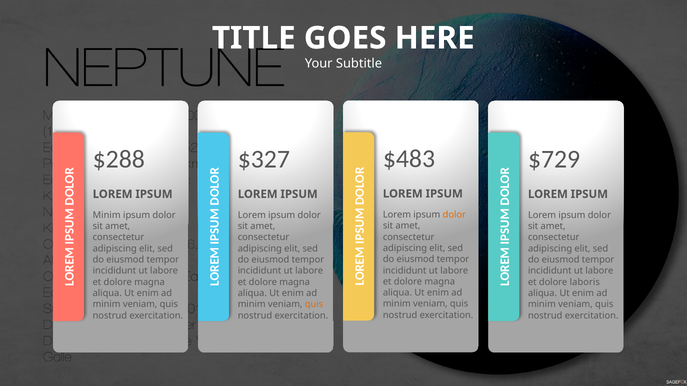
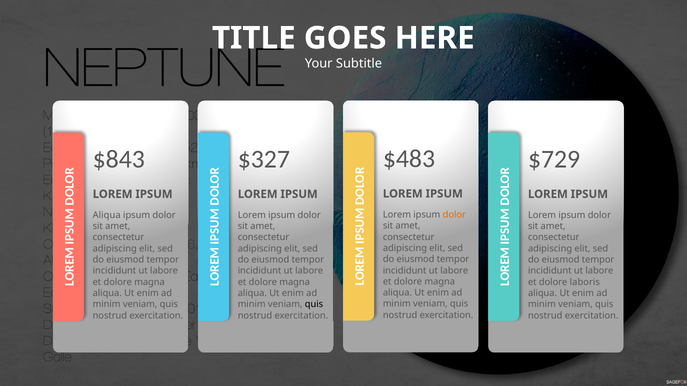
$288: $288 -> $843
Minim at (107, 215): Minim -> Aliqua
quis at (314, 305) colour: orange -> black
